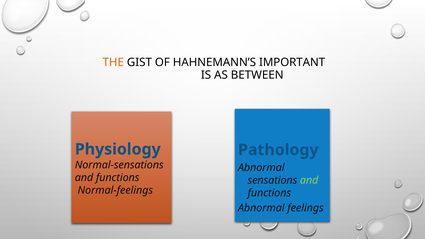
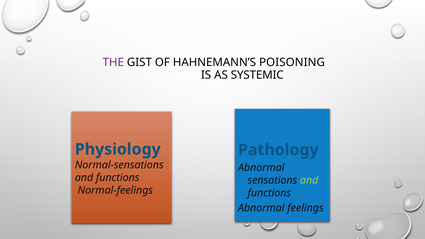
THE colour: orange -> purple
IMPORTANT: IMPORTANT -> POISONING
BETWEEN: BETWEEN -> SYSTEMIC
